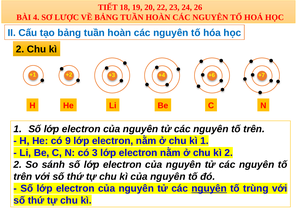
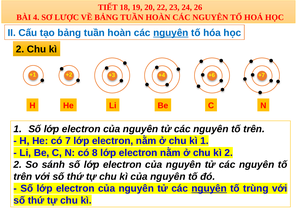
nguyên at (171, 33) underline: none -> present
9: 9 -> 7
3: 3 -> 8
